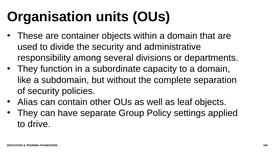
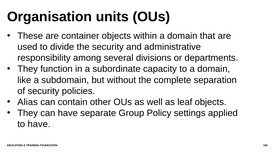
to drive: drive -> have
